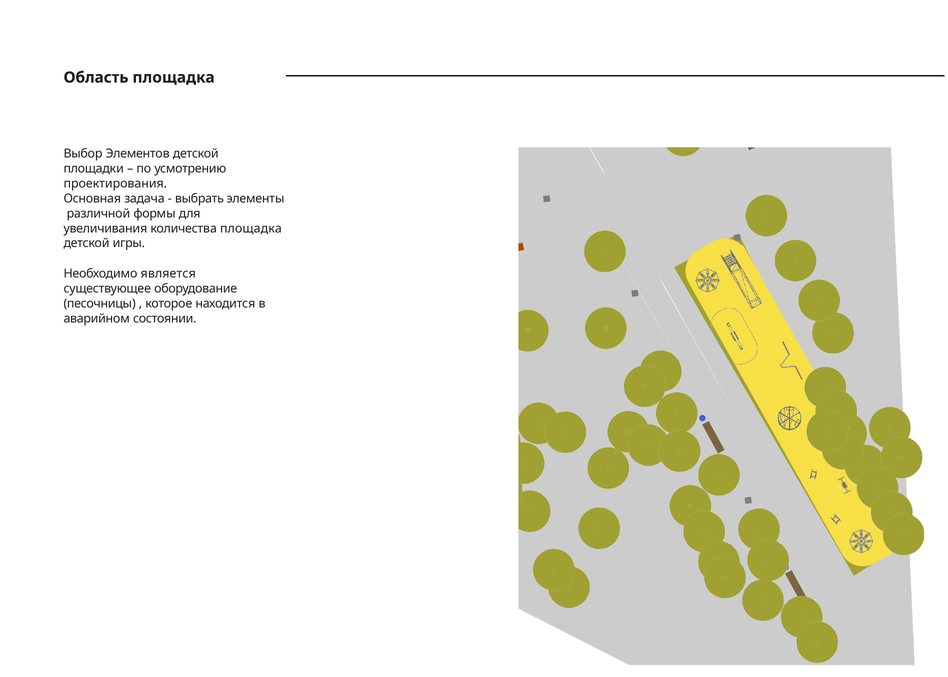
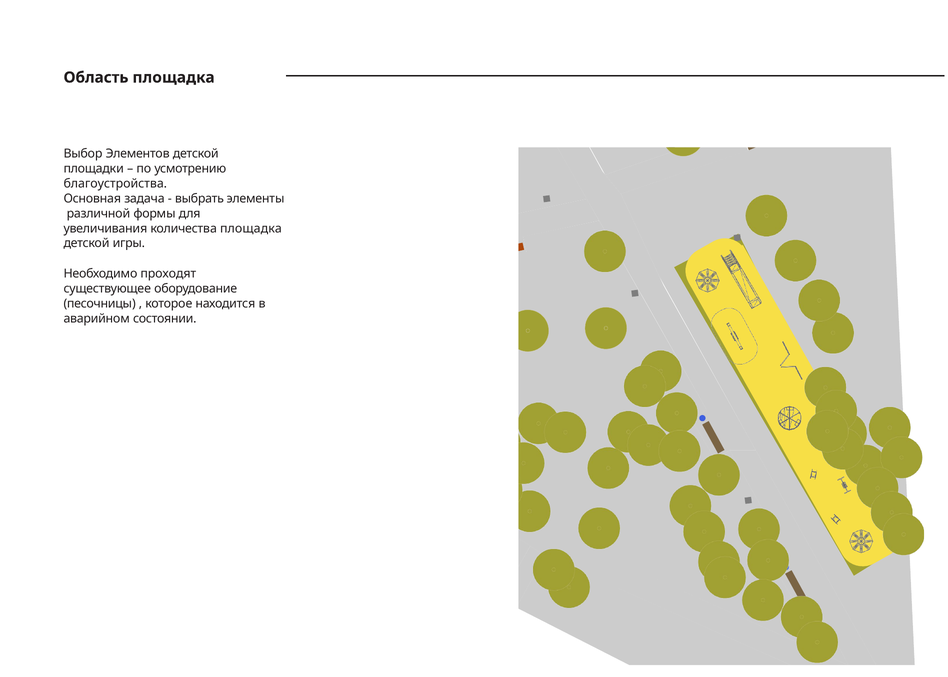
проектирования: проектирования -> благоустройства
является: является -> проходят
